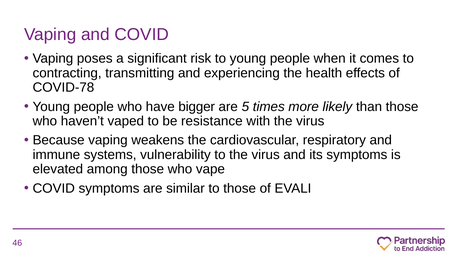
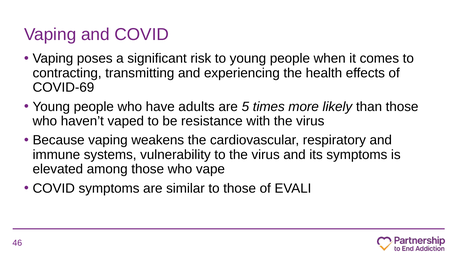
COVID-78: COVID-78 -> COVID-69
bigger: bigger -> adults
